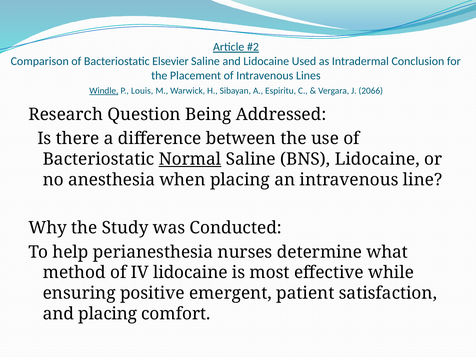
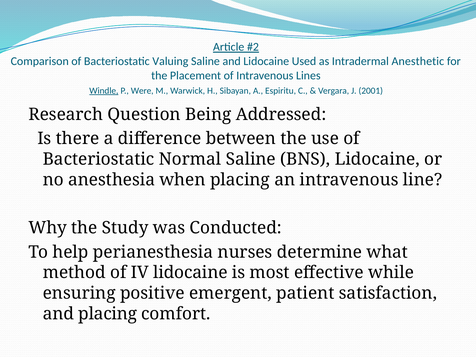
Elsevier: Elsevier -> Valuing
Conclusion: Conclusion -> Anesthetic
Louis: Louis -> Were
2066: 2066 -> 2001
Normal underline: present -> none
